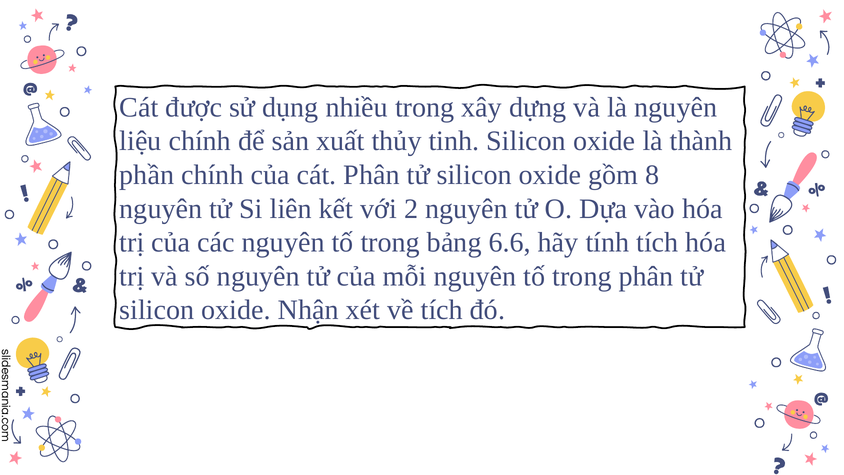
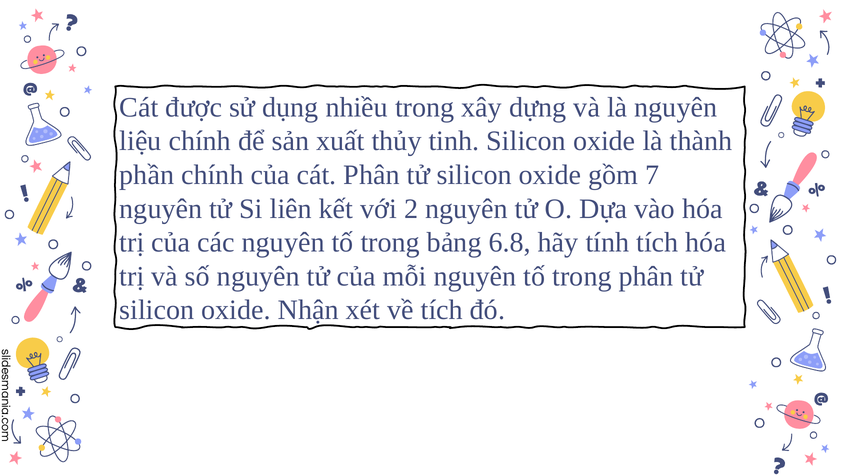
8: 8 -> 7
6.6: 6.6 -> 6.8
